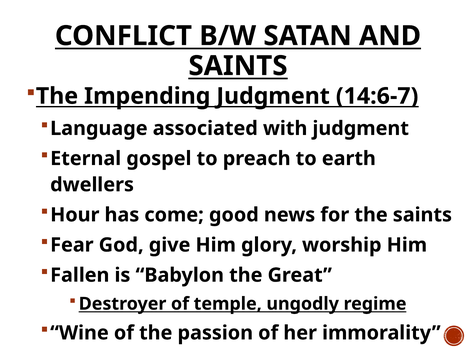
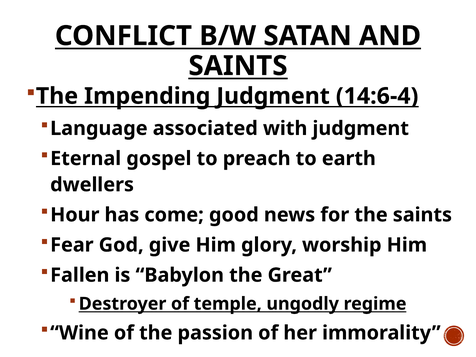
14:6-7: 14:6-7 -> 14:6-4
